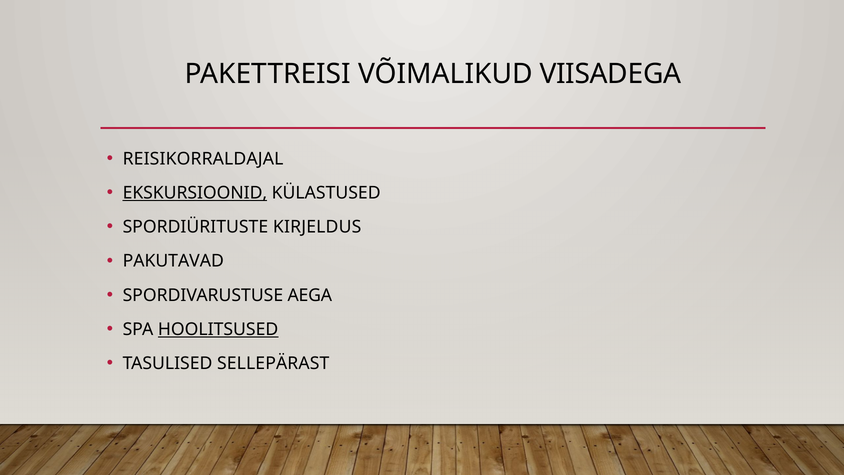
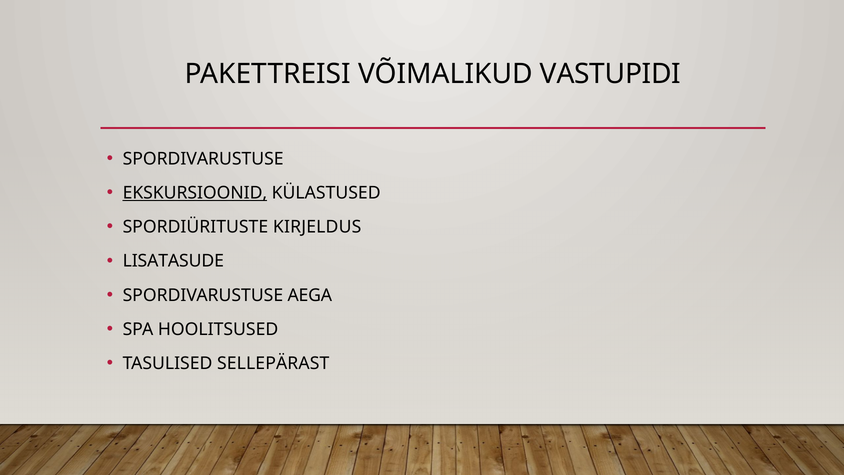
VIISADEGA: VIISADEGA -> VASTUPIDI
REISIKORRALDAJAL at (203, 159): REISIKORRALDAJAL -> SPORDIVARUSTUSE
PAKUTAVAD: PAKUTAVAD -> LISATASUDE
HOOLITSUSED underline: present -> none
